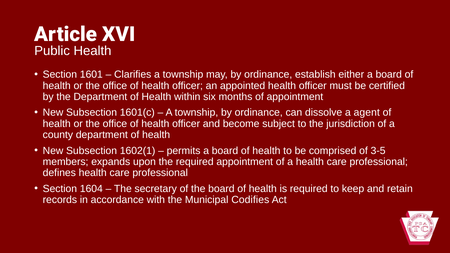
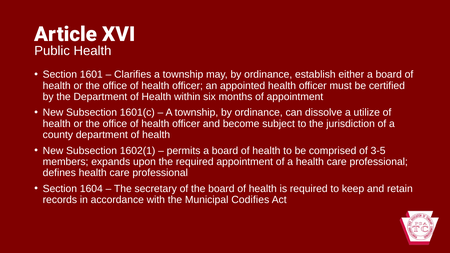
agent: agent -> utilize
